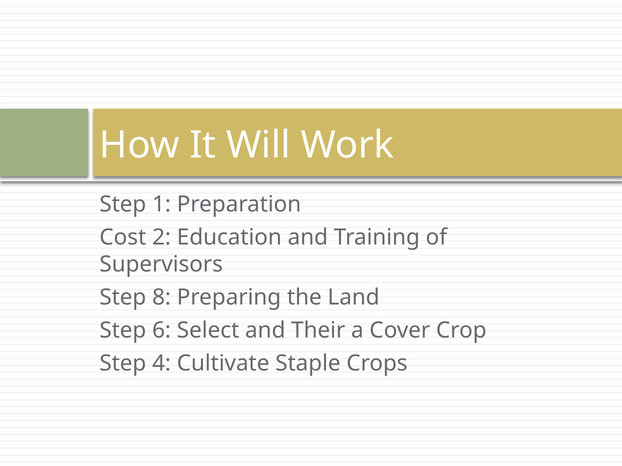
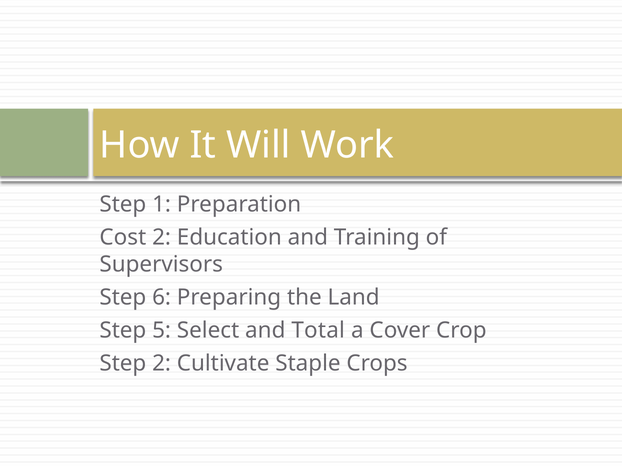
8: 8 -> 6
6: 6 -> 5
Their: Their -> Total
Step 4: 4 -> 2
